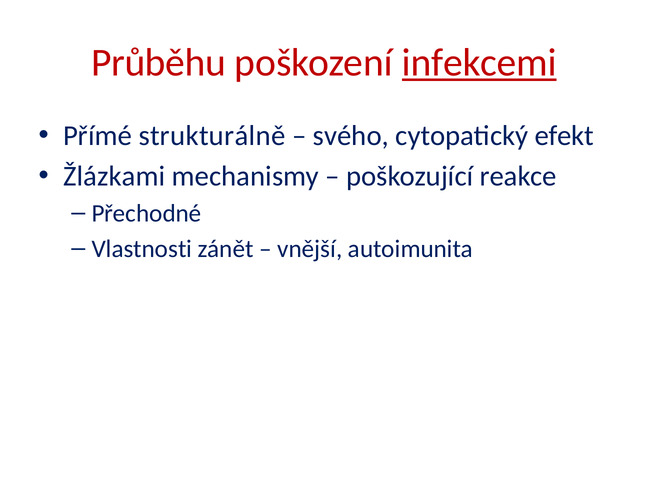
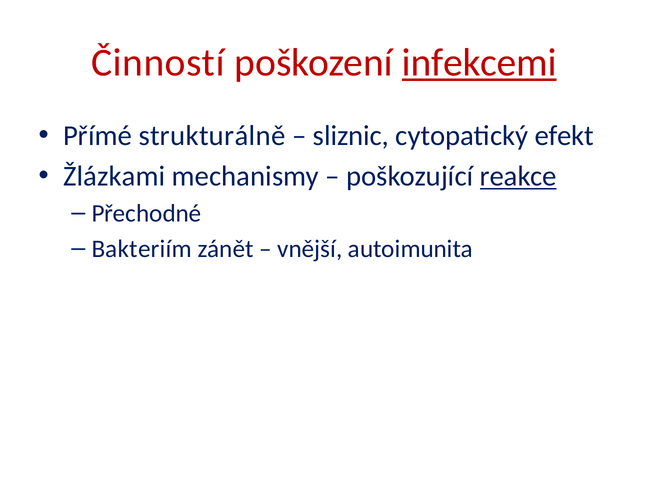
Průběhu: Průběhu -> Činností
svého: svého -> sliznic
reakce underline: none -> present
Vlastnosti: Vlastnosti -> Bakteriím
